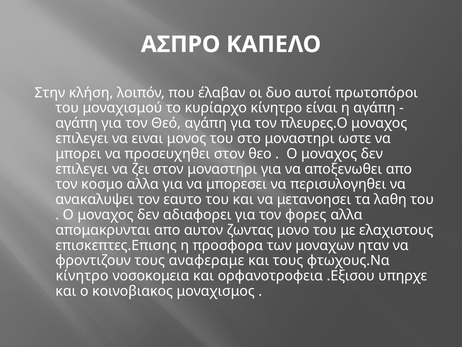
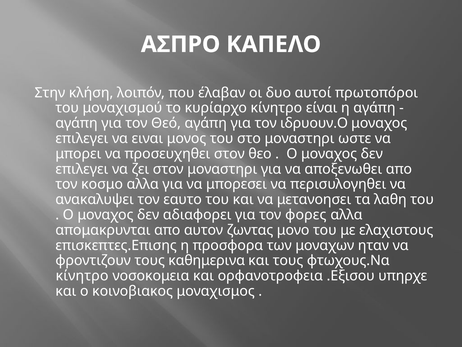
πλευρες.Ο: πλευρες.Ο -> ιδρυουν.Ο
αναφεραμε: αναφεραμε -> καθημερινα
